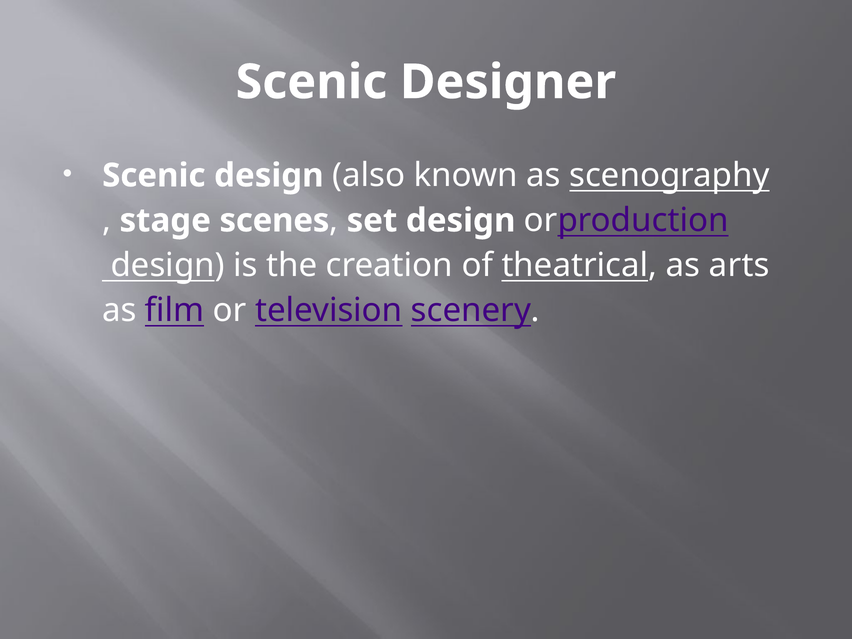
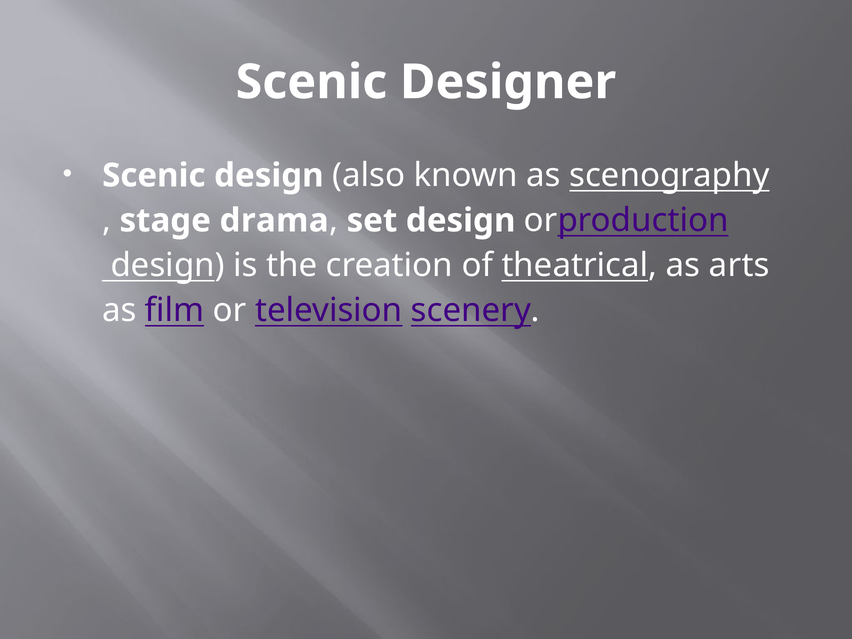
scenes: scenes -> drama
